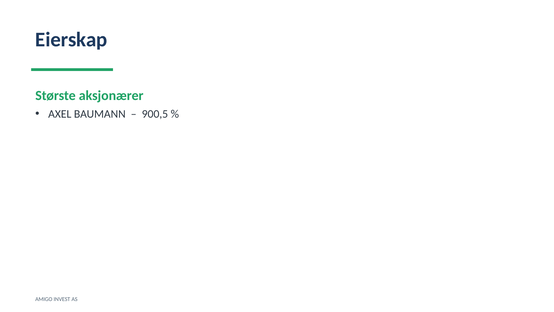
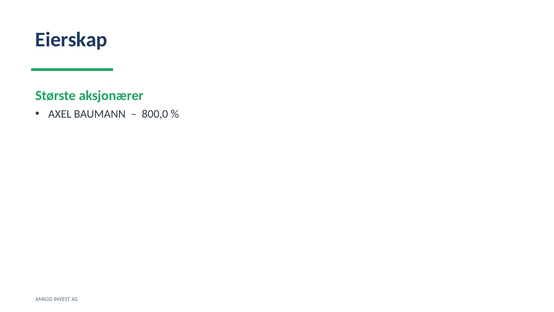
900,5: 900,5 -> 800,0
